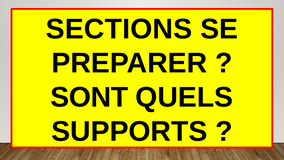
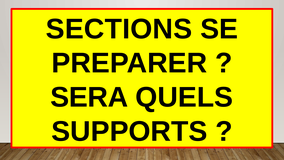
SONT: SONT -> SERA
